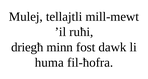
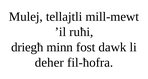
huma: huma -> deher
